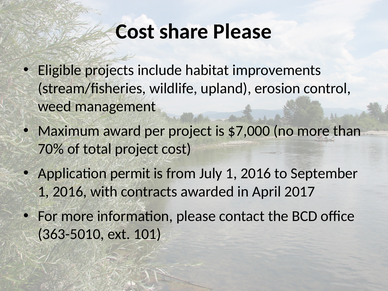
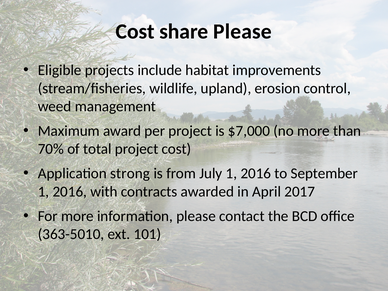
permit: permit -> strong
